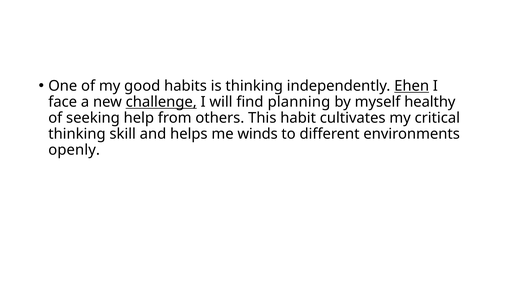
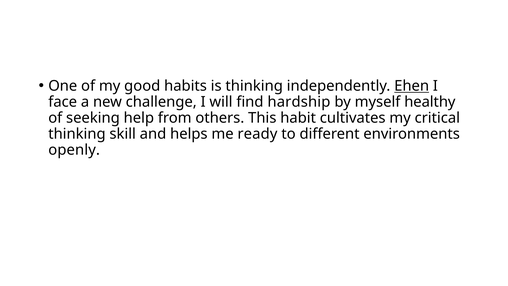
challenge underline: present -> none
planning: planning -> hardship
winds: winds -> ready
